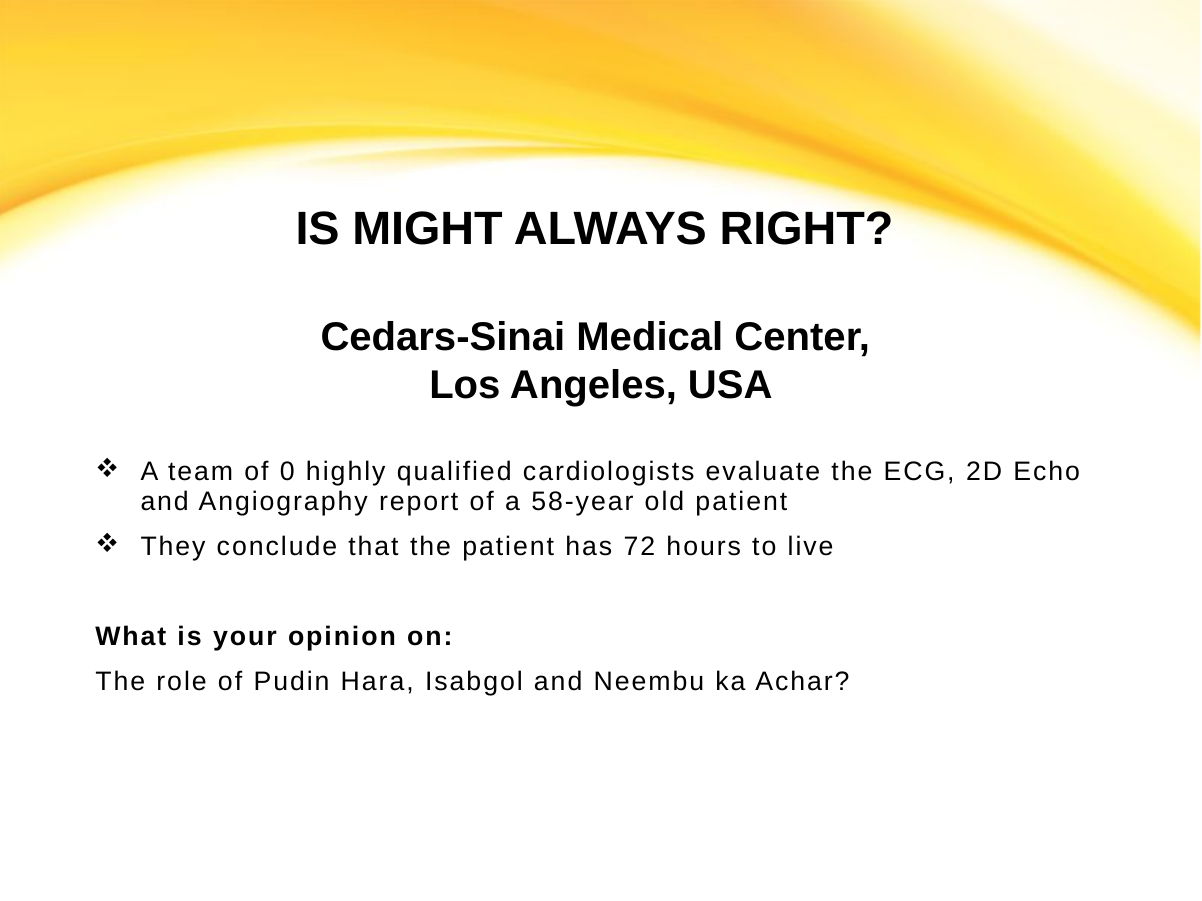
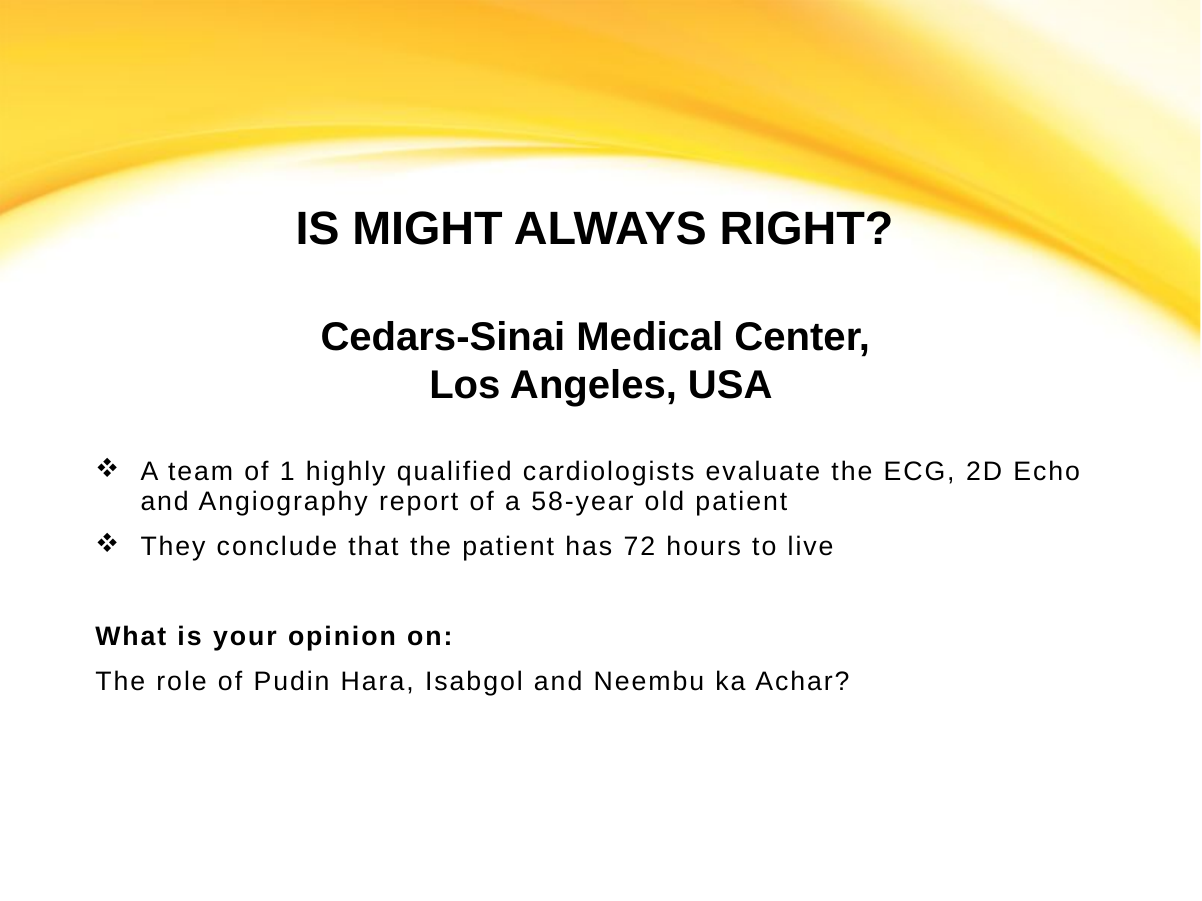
0: 0 -> 1
